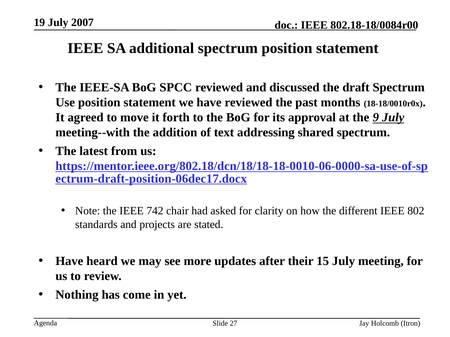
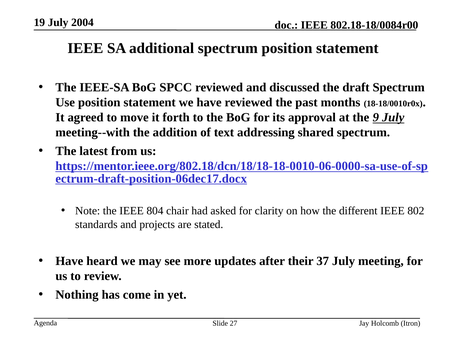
2007: 2007 -> 2004
742: 742 -> 804
15: 15 -> 37
